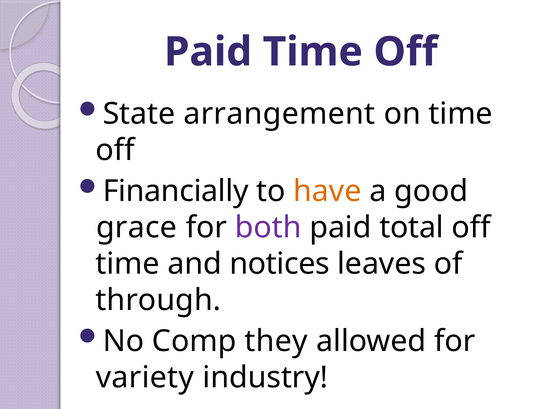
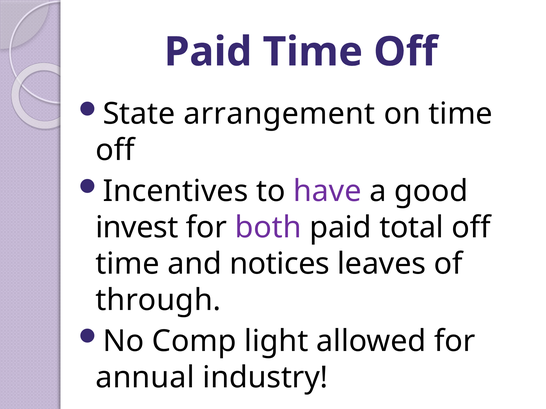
Financially: Financially -> Incentives
have colour: orange -> purple
grace: grace -> invest
they: they -> light
variety: variety -> annual
